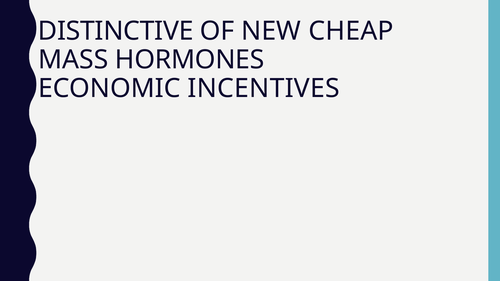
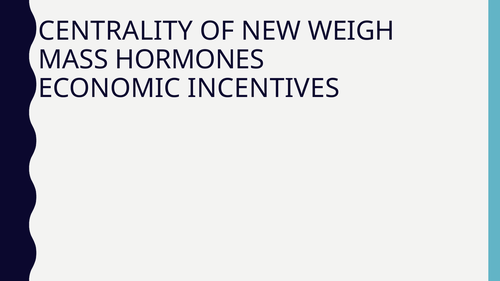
DISTINCTIVE: DISTINCTIVE -> CENTRALITY
CHEAP: CHEAP -> WEIGH
